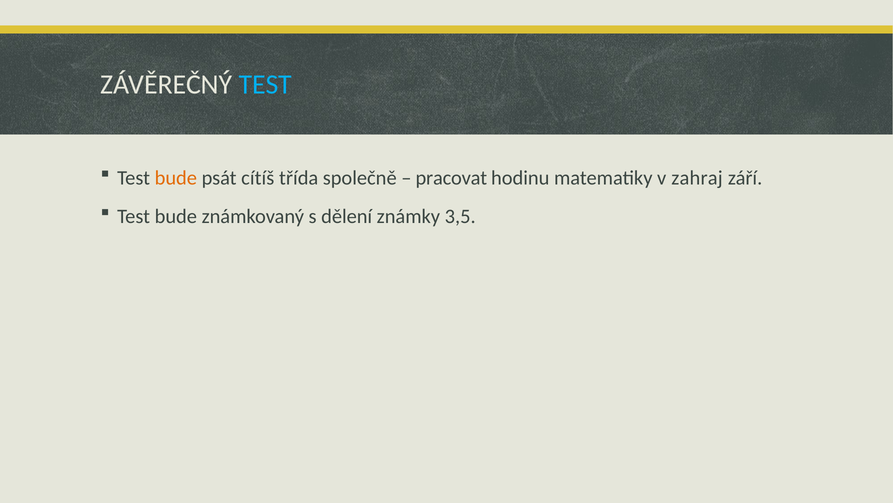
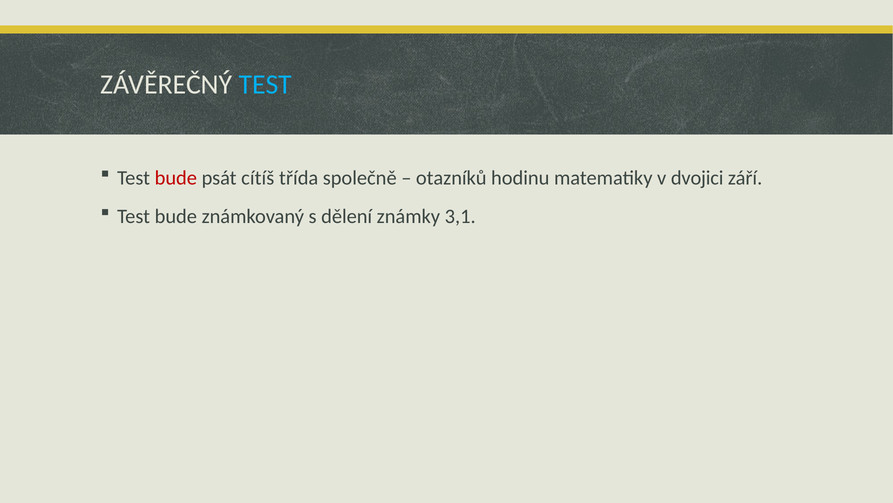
bude at (176, 178) colour: orange -> red
pracovat: pracovat -> otazníků
zahraj: zahraj -> dvojici
3,5: 3,5 -> 3,1
